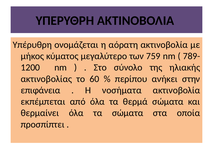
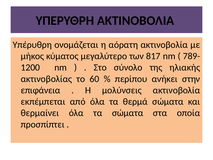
759: 759 -> 817
νοσήματα: νοσήματα -> μολύνσεις
